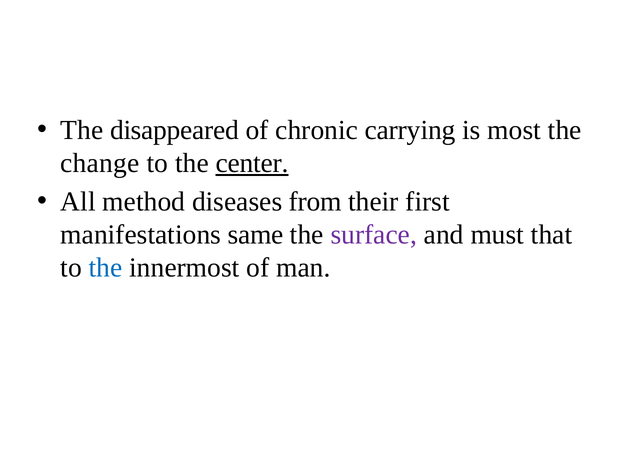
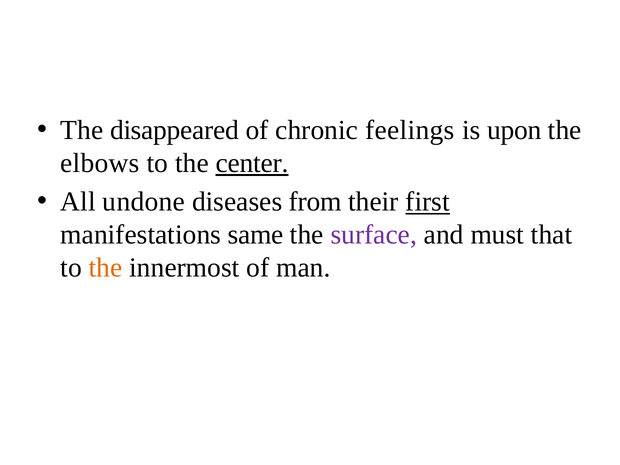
carrying: carrying -> feelings
most: most -> upon
change: change -> elbows
method: method -> undone
first underline: none -> present
the at (106, 268) colour: blue -> orange
